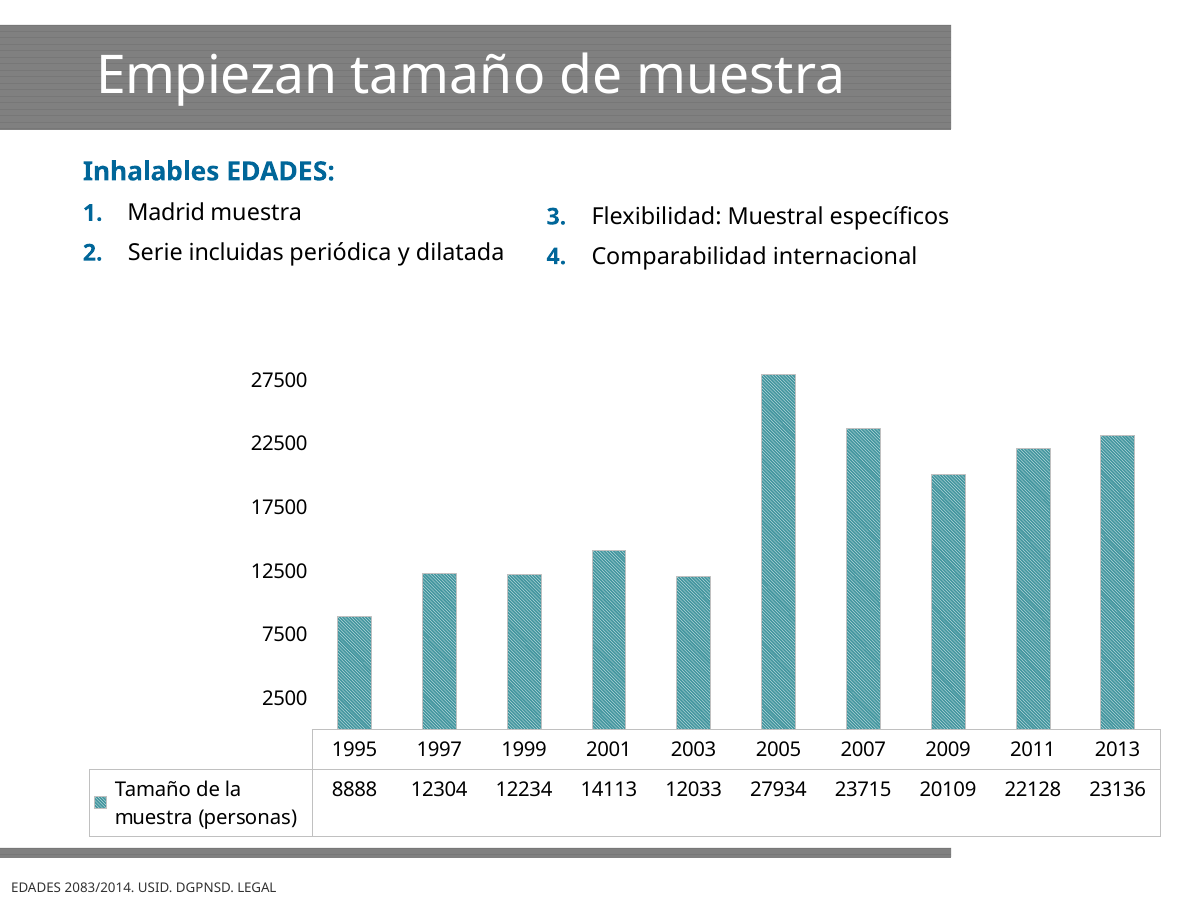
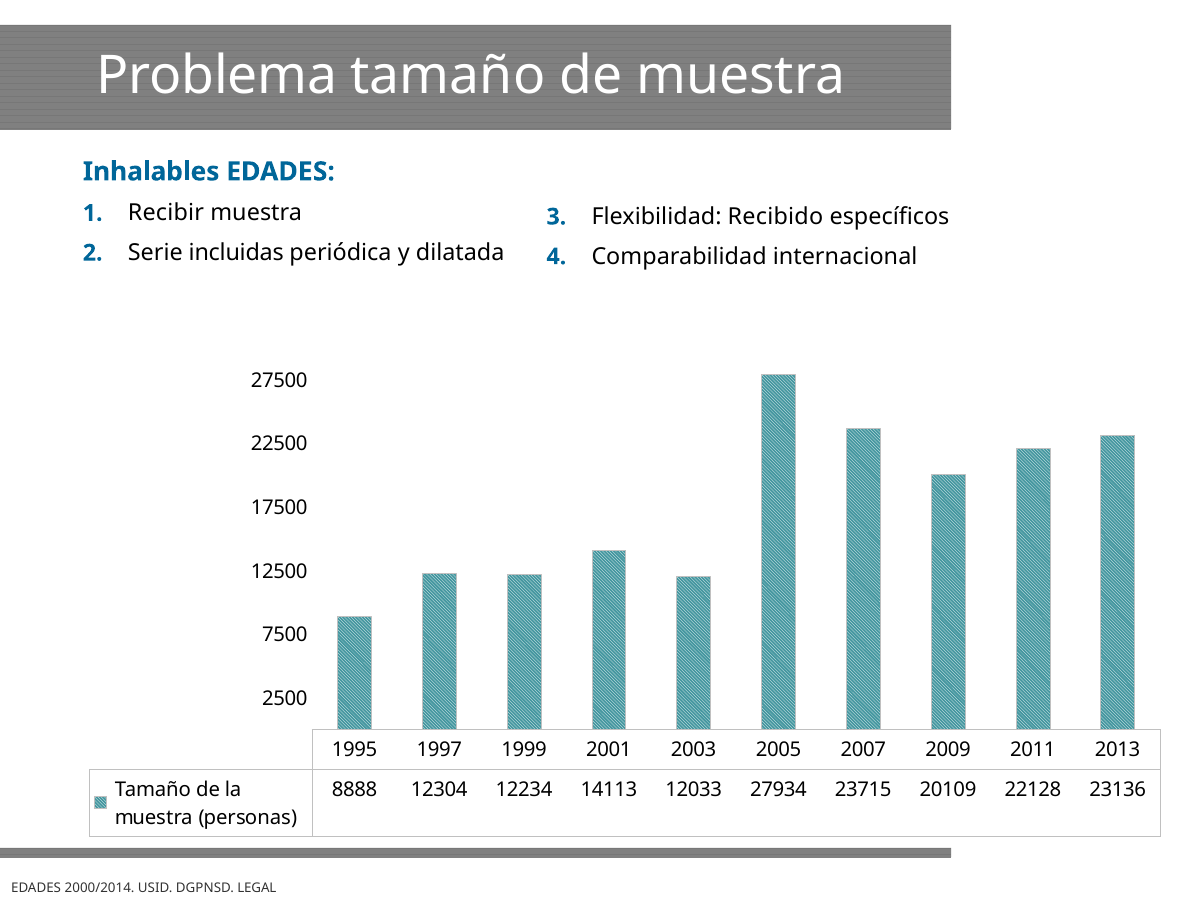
Empiezan: Empiezan -> Problema
Madrid: Madrid -> Recibir
Muestral: Muestral -> Recibido
2083/2014: 2083/2014 -> 2000/2014
